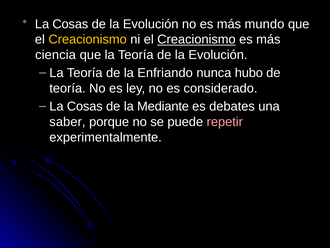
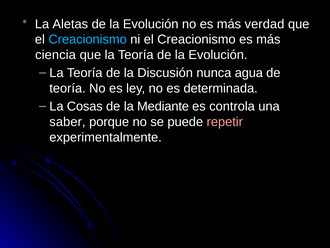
Cosas at (70, 24): Cosas -> Aletas
mundo: mundo -> verdad
Creacionismo at (88, 39) colour: yellow -> light blue
Creacionismo at (196, 39) underline: present -> none
Enfriando: Enfriando -> Discusión
hubo: hubo -> agua
considerado: considerado -> determinada
debates: debates -> controla
